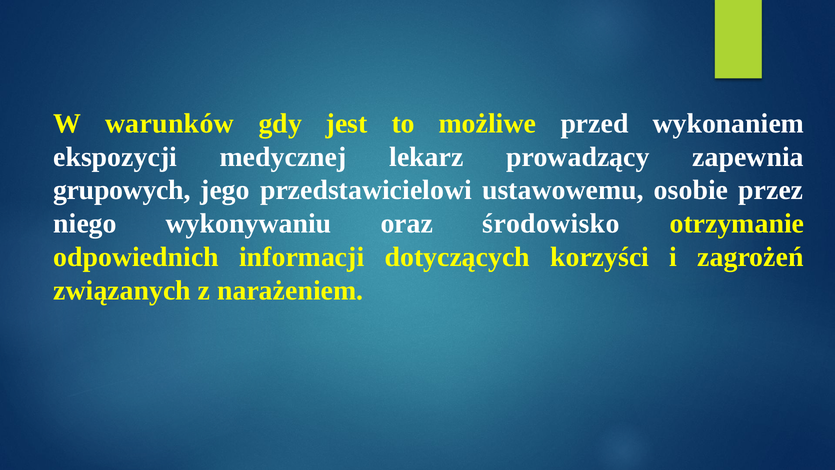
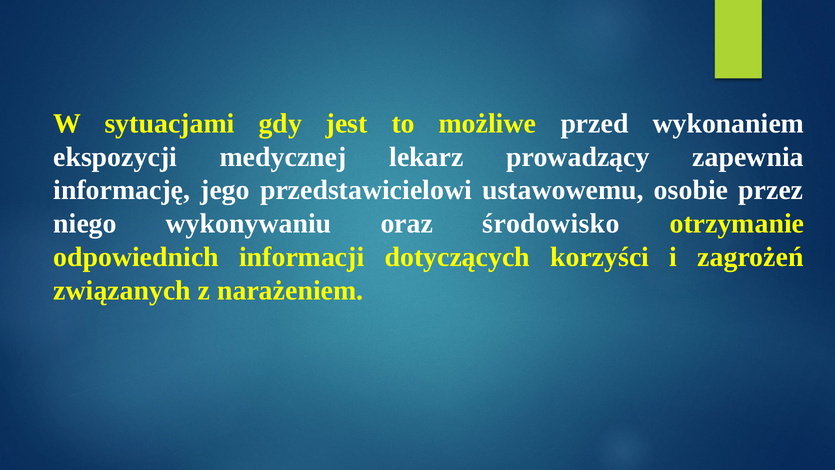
warunków: warunków -> sytuacjami
grupowych: grupowych -> informację
